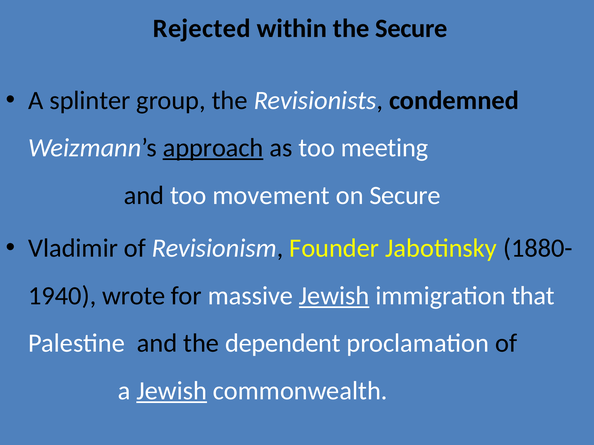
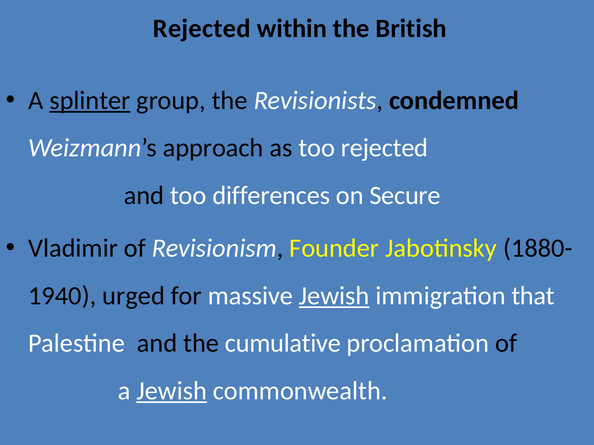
the Secure: Secure -> British
splinter underline: none -> present
approach underline: present -> none
too meeting: meeting -> rejected
movement: movement -> differences
wrote: wrote -> urged
dependent: dependent -> cumulative
